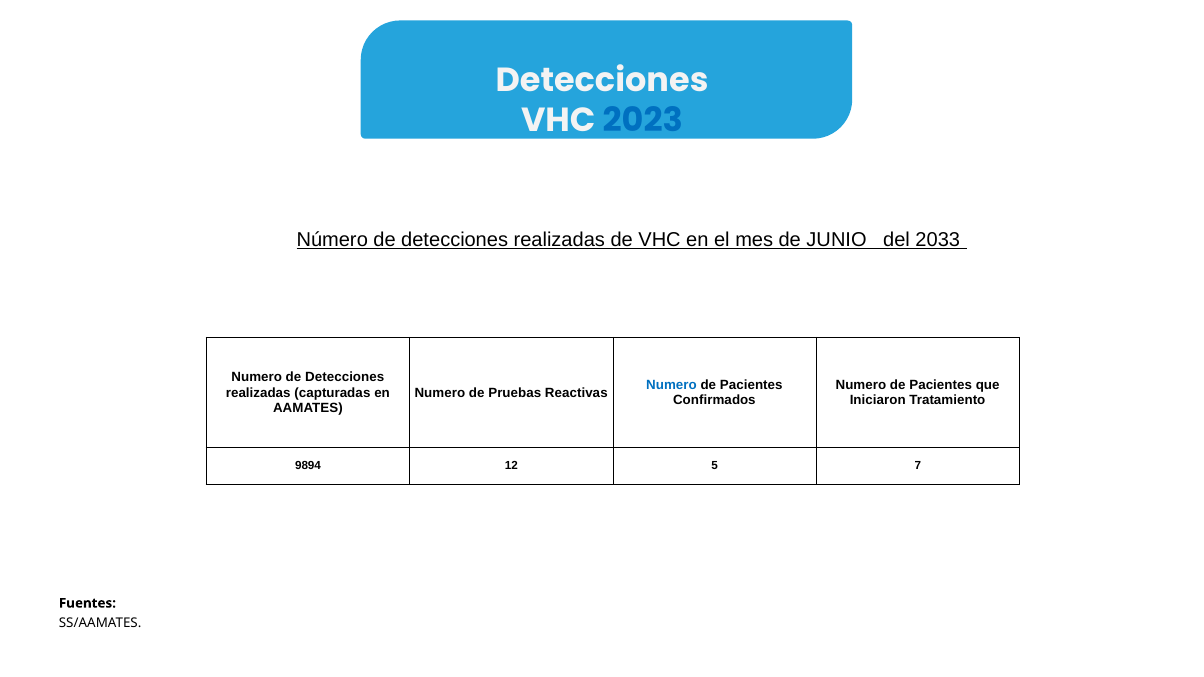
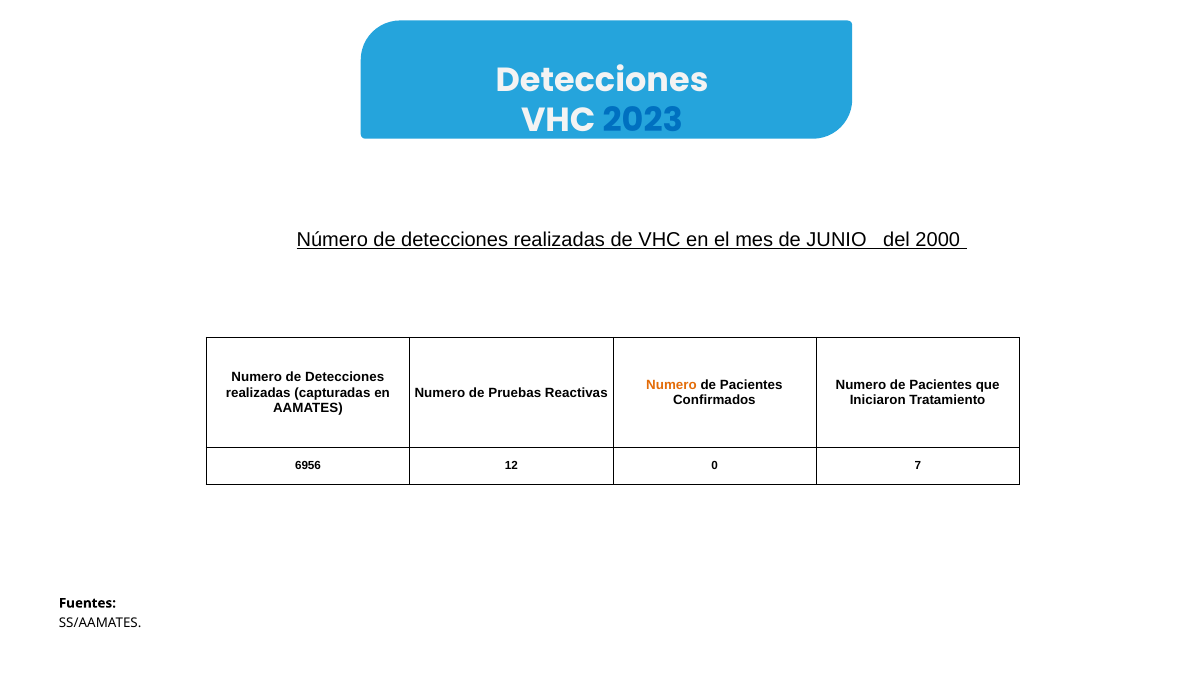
2033: 2033 -> 2000
Numero at (672, 385) colour: blue -> orange
9894: 9894 -> 6956
5: 5 -> 0
